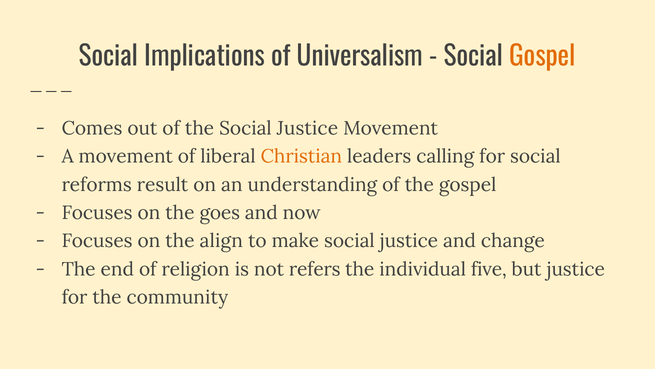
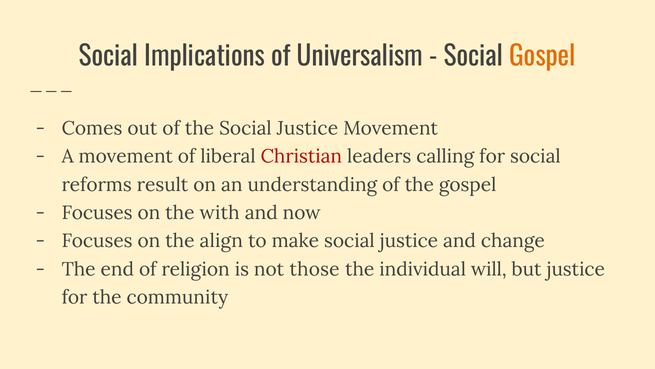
Christian colour: orange -> red
goes: goes -> with
refers: refers -> those
five: five -> will
